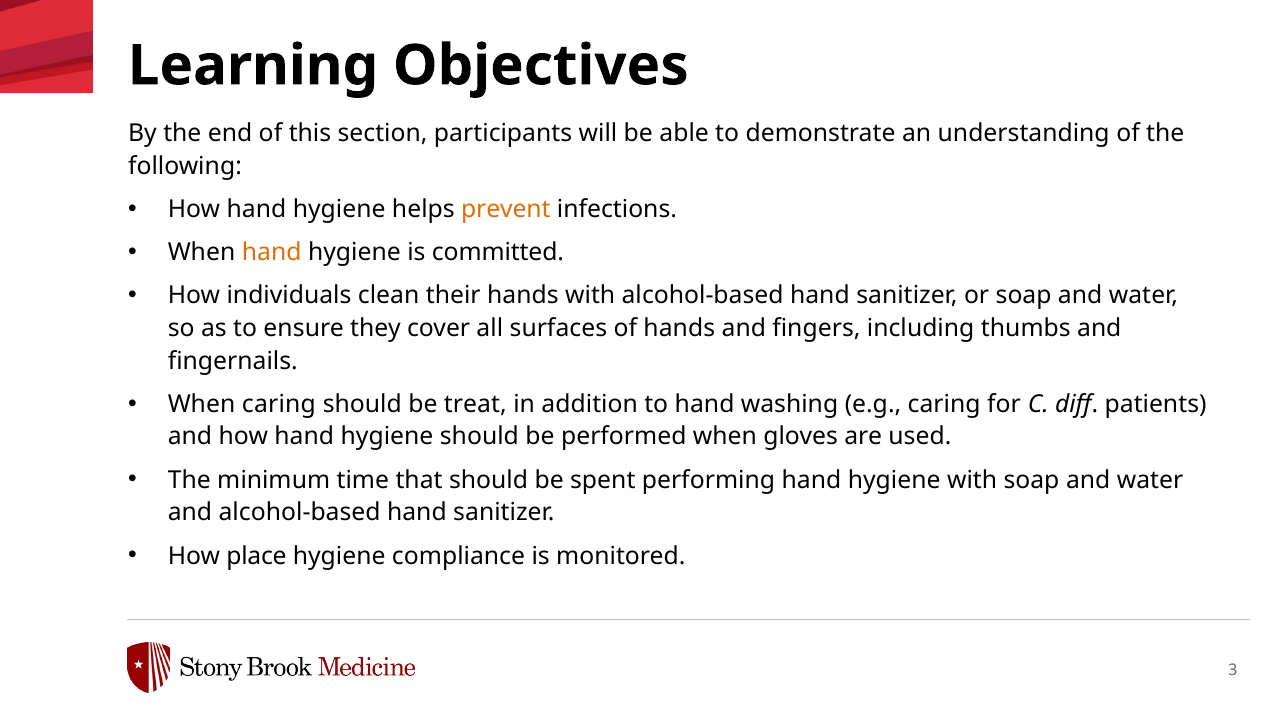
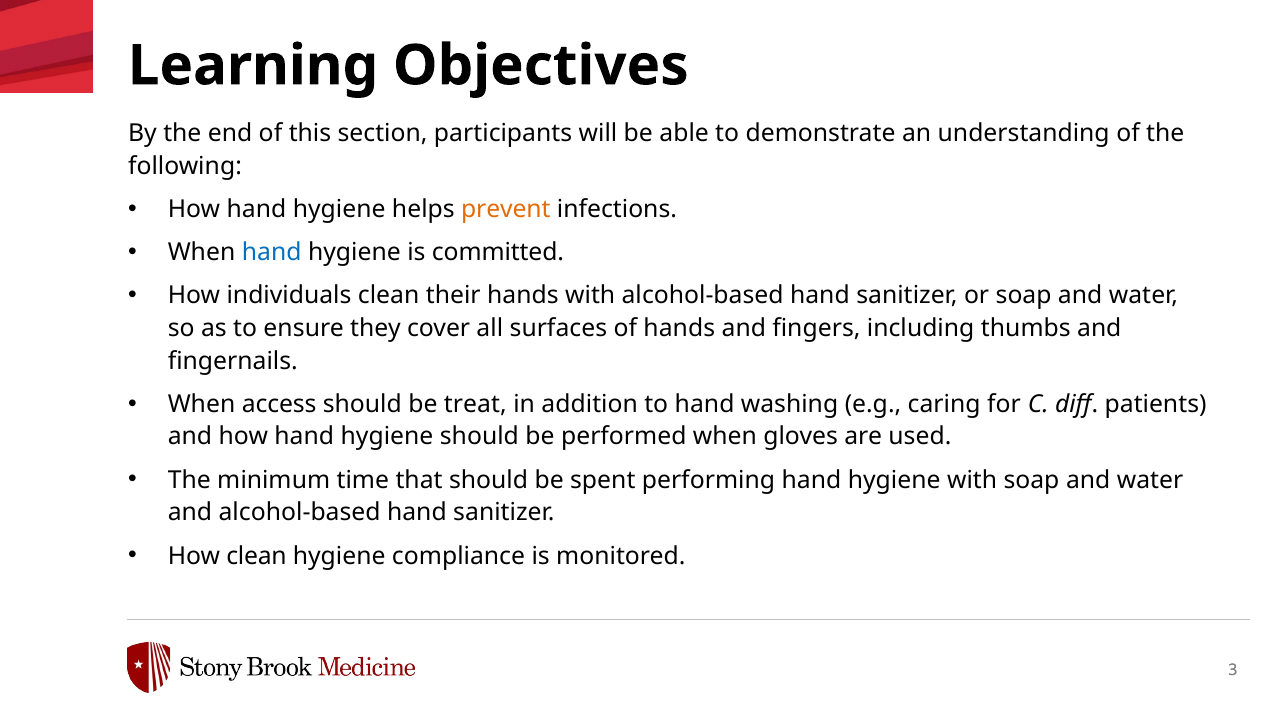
hand at (272, 252) colour: orange -> blue
When caring: caring -> access
How place: place -> clean
